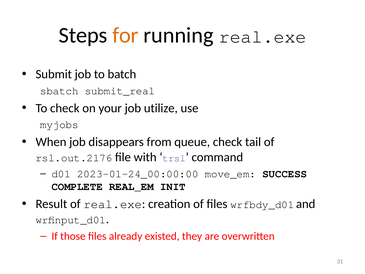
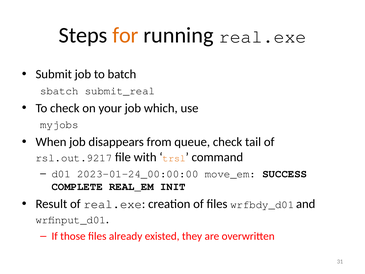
utilize: utilize -> which
rsl.out.2176: rsl.out.2176 -> rsl.out.9217
trsl colour: purple -> orange
